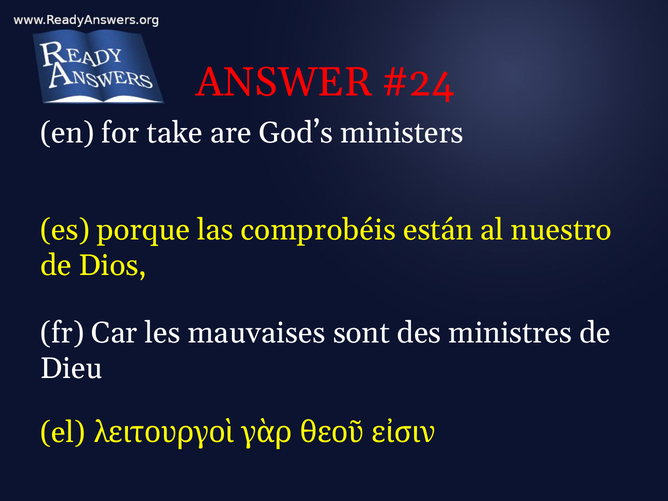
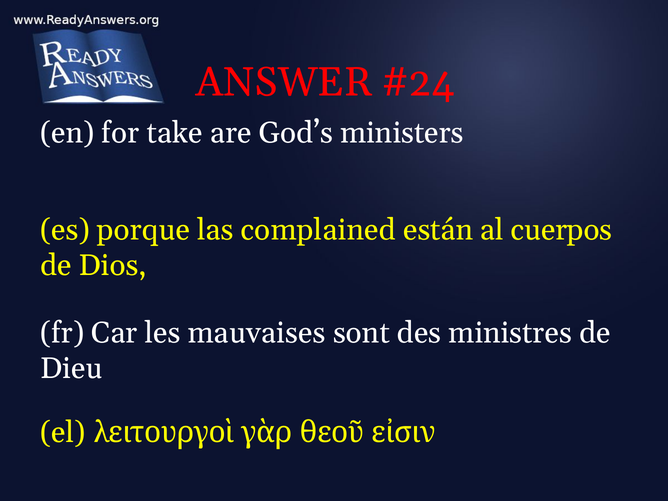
comprobéis: comprobéis -> complained
nuestro: nuestro -> cuerpos
